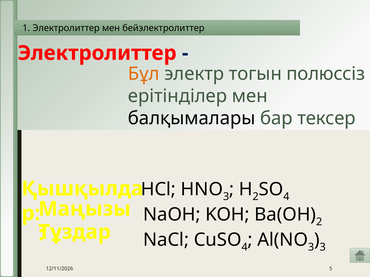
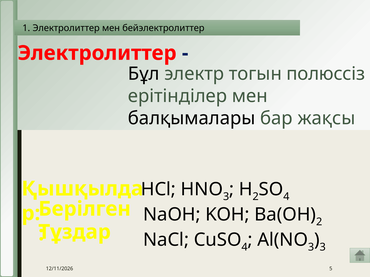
Бұл colour: orange -> black
тексер: тексер -> жақсы
Маңызы: Маңызы -> Берілген
